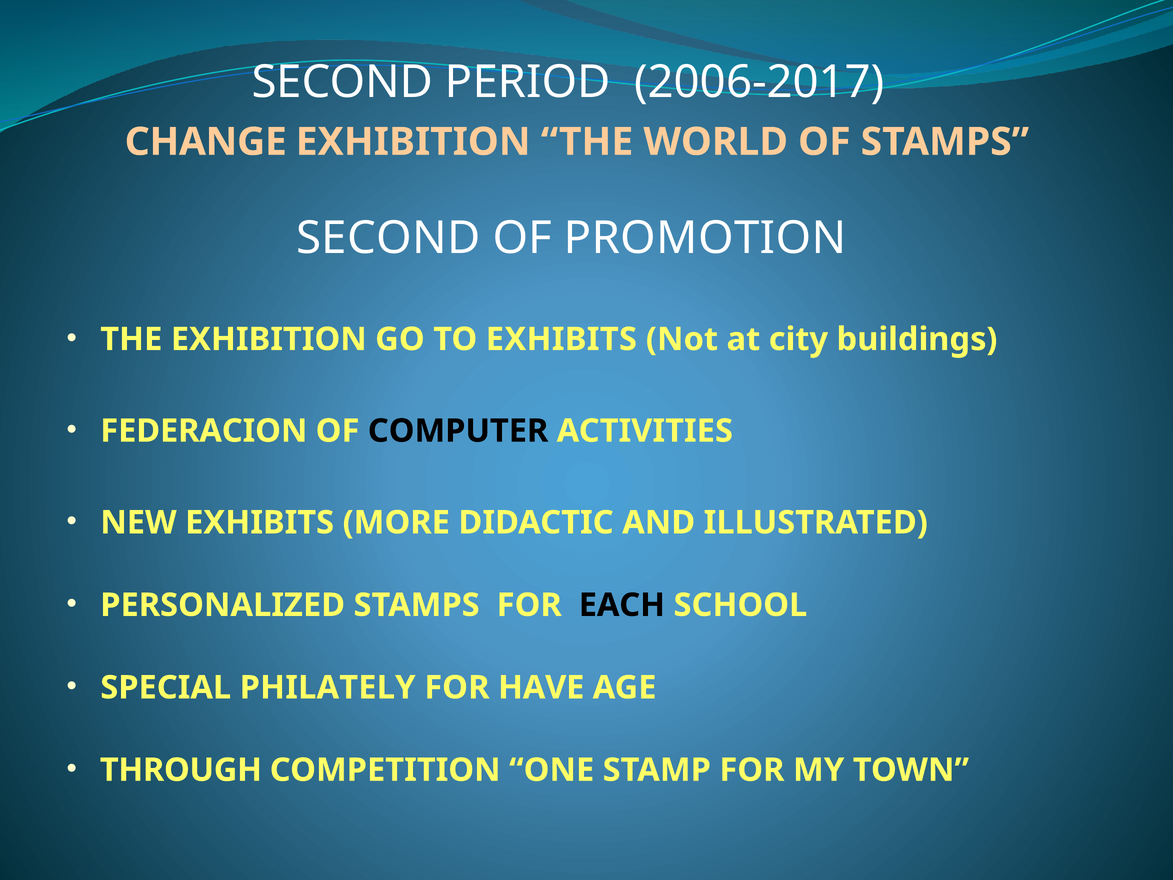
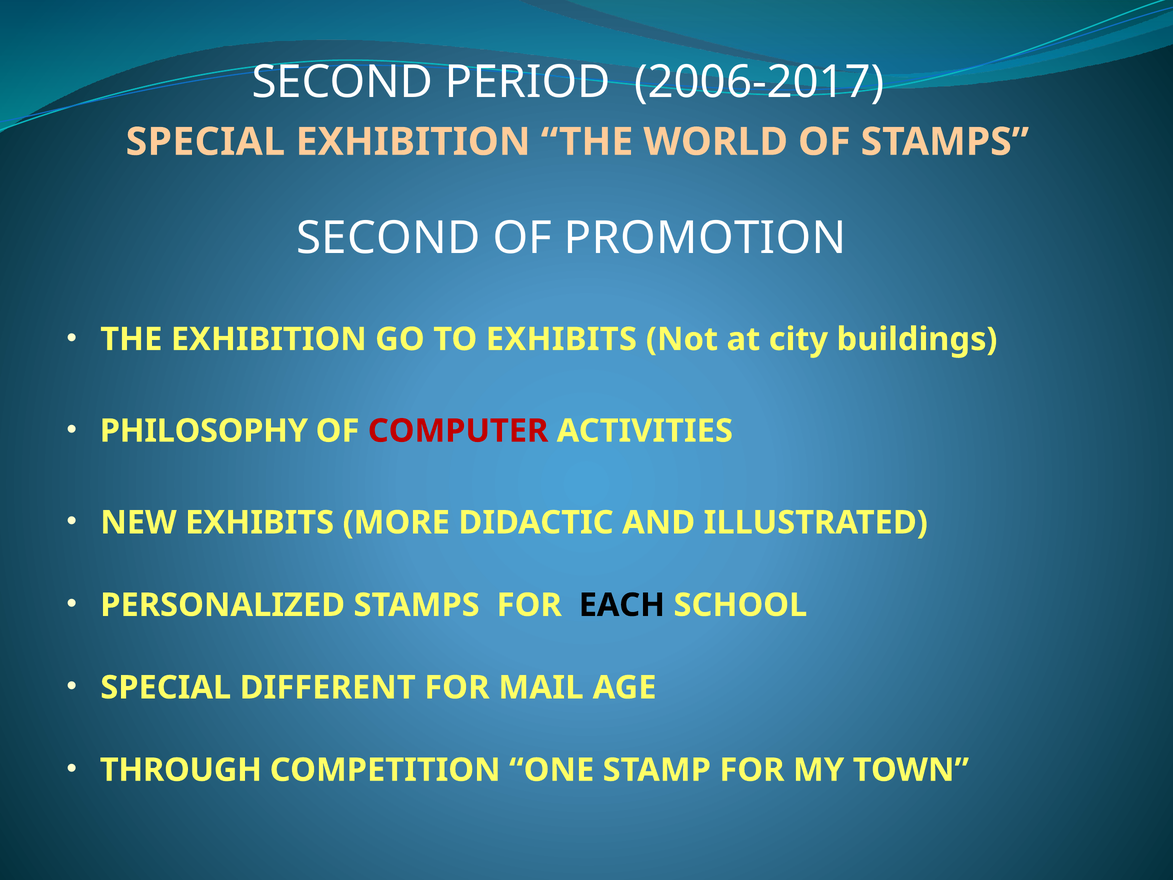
CHANGE at (206, 142): CHANGE -> SPECIAL
FEDERACION: FEDERACION -> PHILOSOPHY
COMPUTER colour: black -> red
PHILATELY: PHILATELY -> DIFFERENT
HAVE: HAVE -> MAIL
